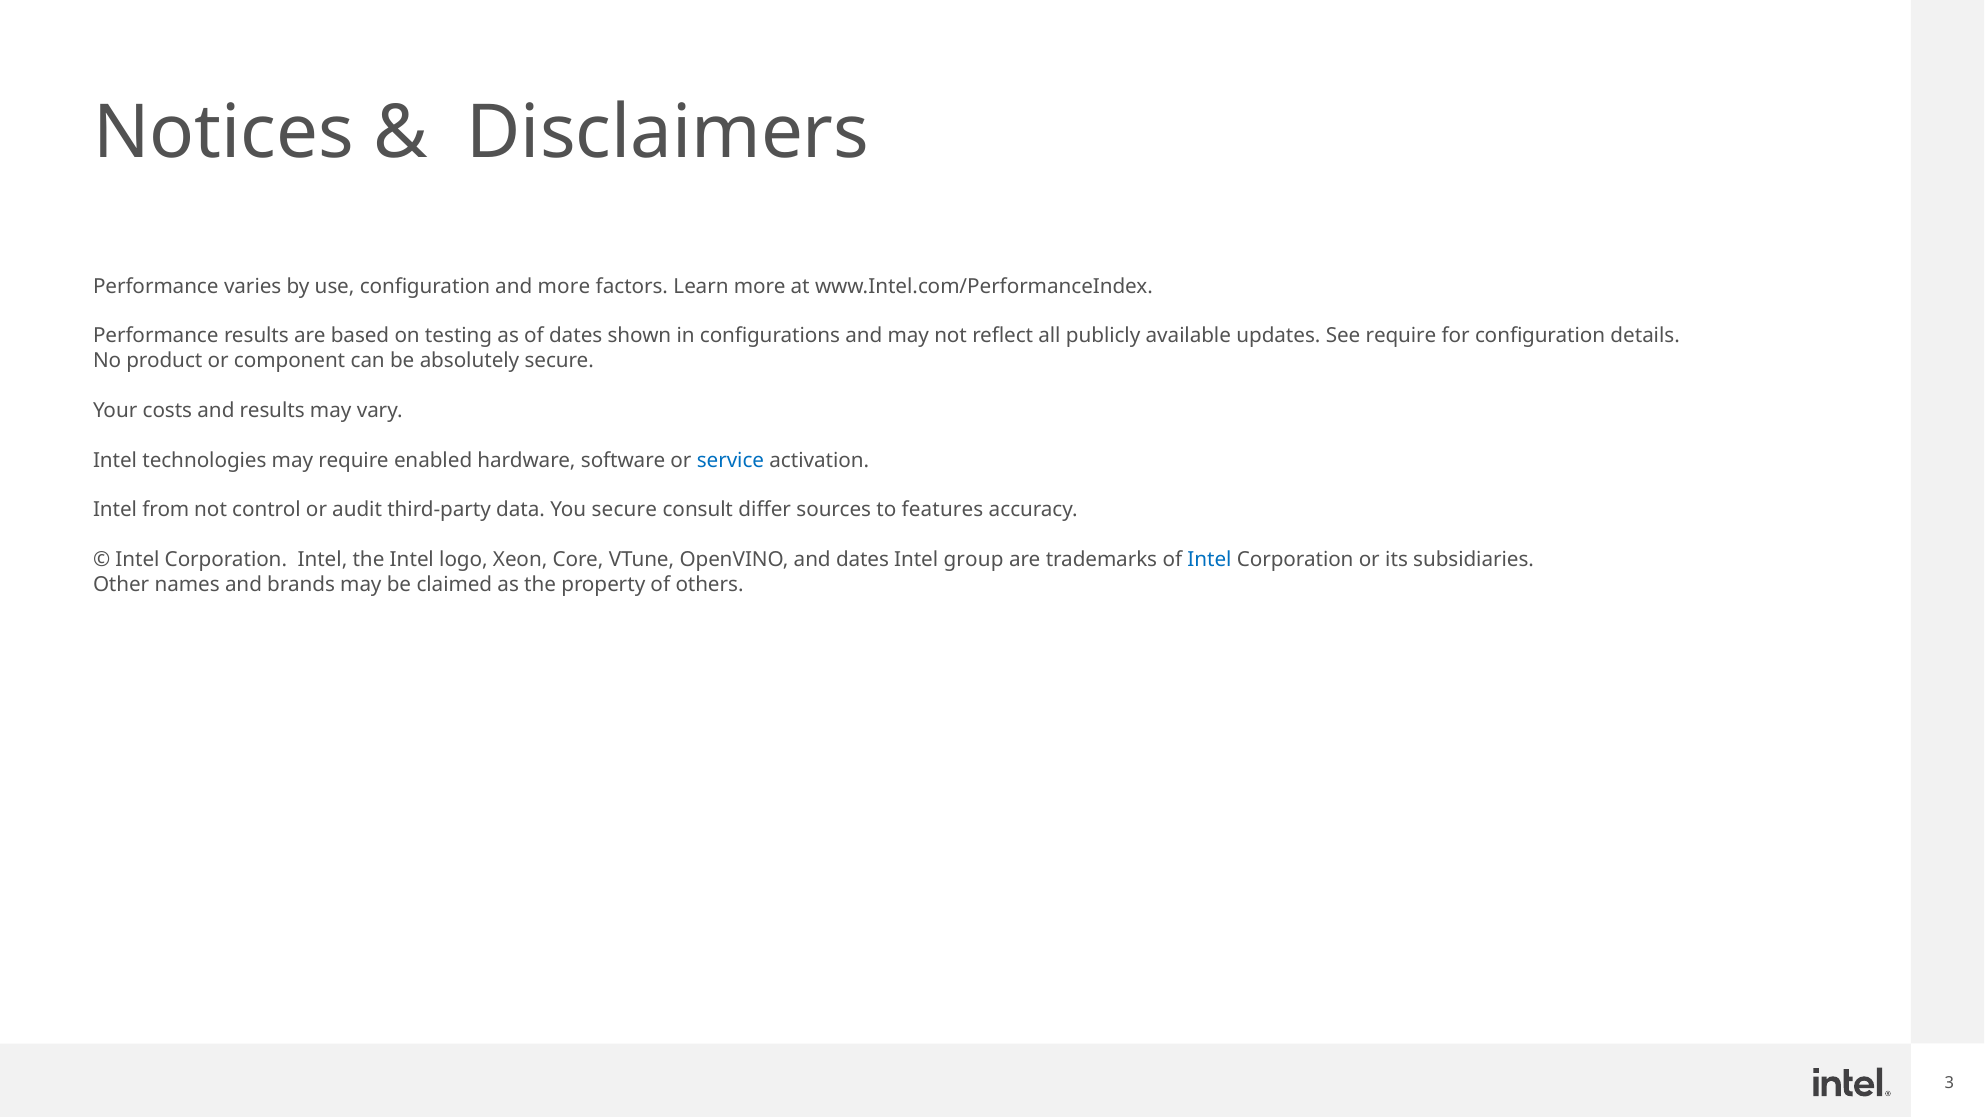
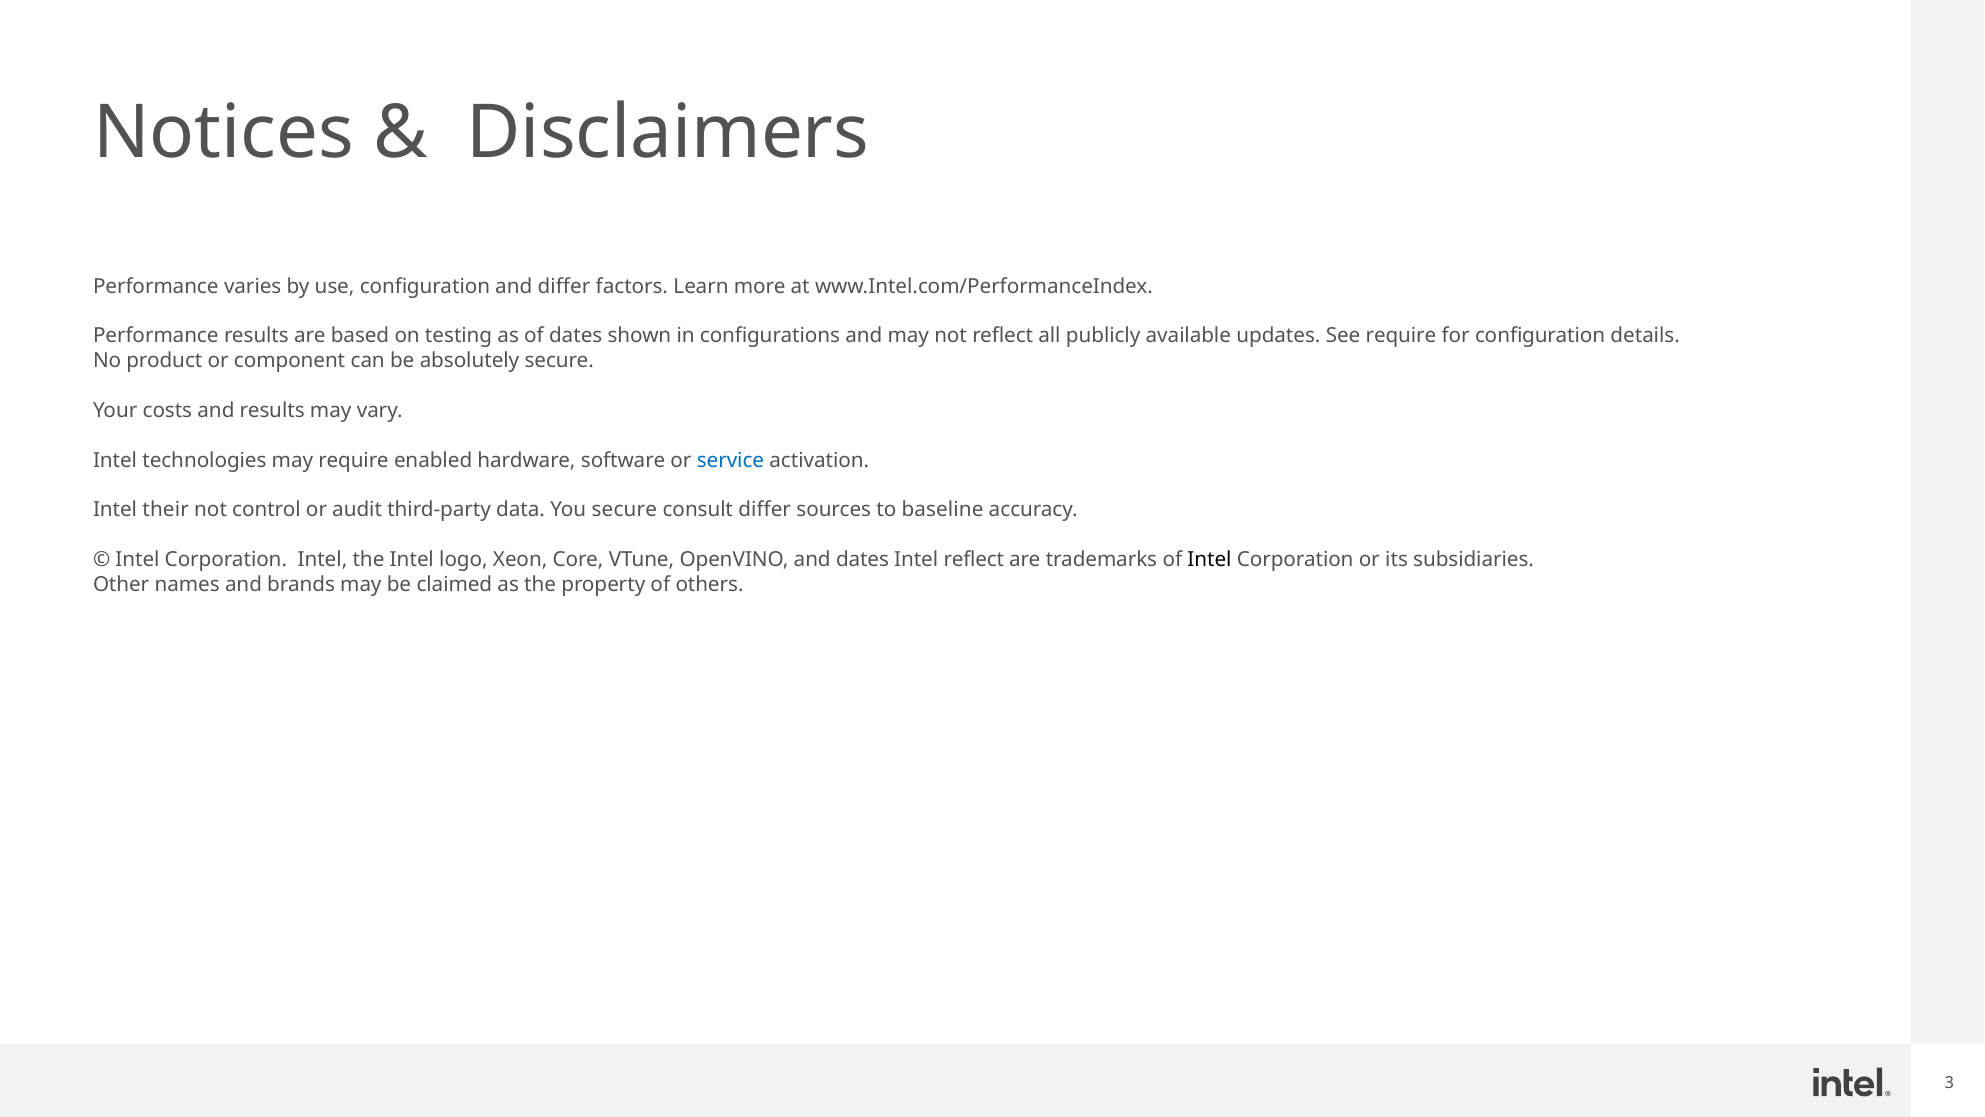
and more: more -> differ
from: from -> their
features: features -> baseline
Intel group: group -> reflect
Intel at (1209, 559) colour: blue -> black
